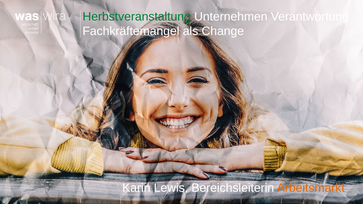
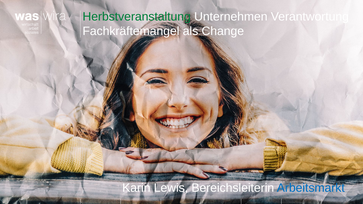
Arbeitsmarkt colour: orange -> blue
